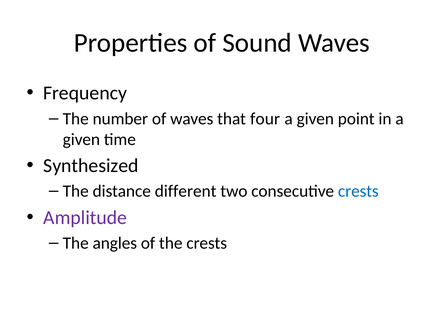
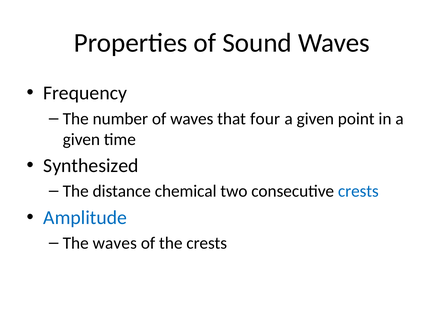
different: different -> chemical
Amplitude colour: purple -> blue
The angles: angles -> waves
